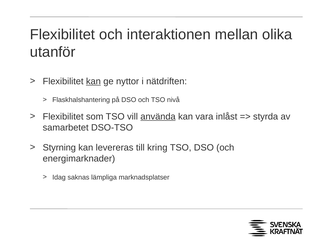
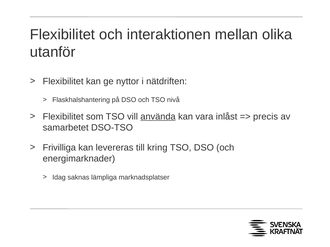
kan at (93, 81) underline: present -> none
styrda: styrda -> precis
Styrning: Styrning -> Frivilliga
